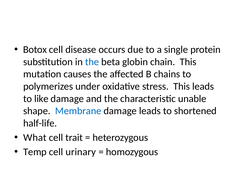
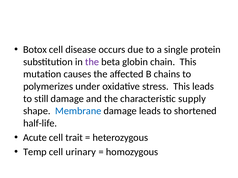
the at (92, 62) colour: blue -> purple
like: like -> still
unable: unable -> supply
What: What -> Acute
